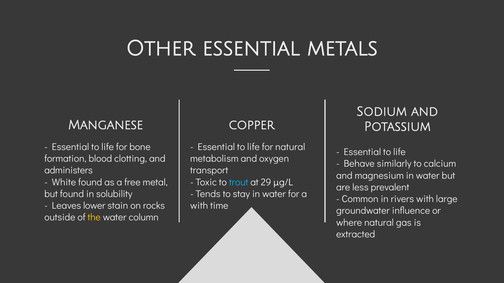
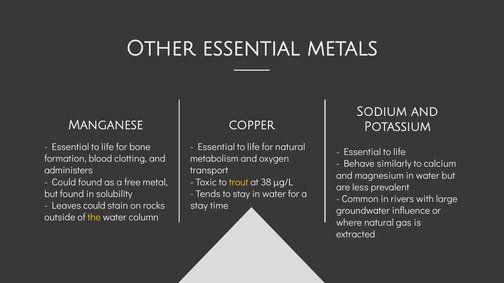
White at (64, 182): White -> Could
trout colour: light blue -> yellow
29: 29 -> 38
Leaves lower: lower -> could
with at (199, 206): with -> stay
